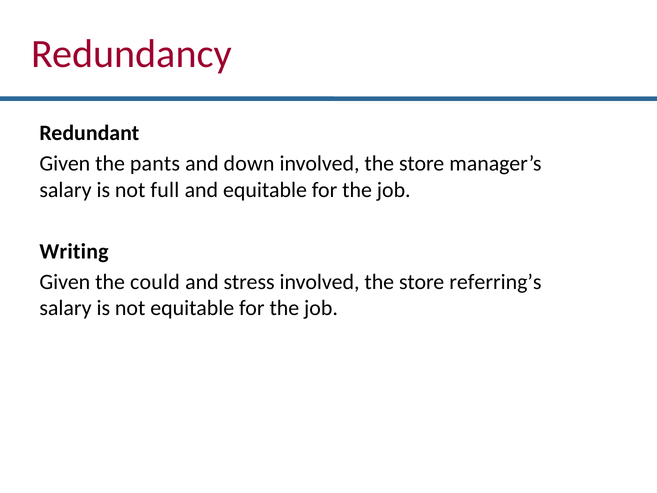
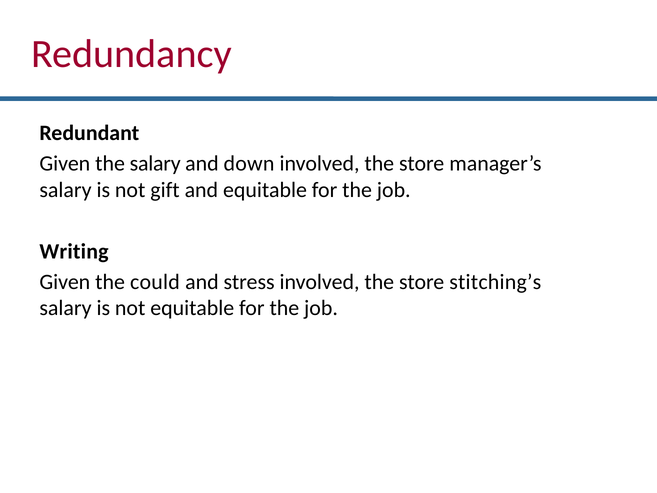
the pants: pants -> salary
full: full -> gift
referring’s: referring’s -> stitching’s
